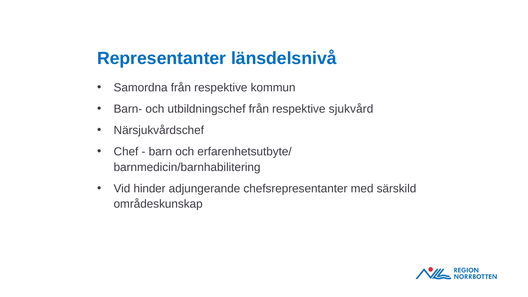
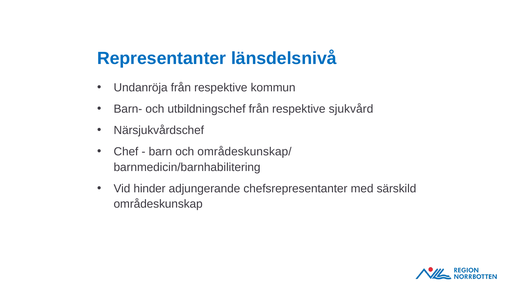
Samordna: Samordna -> Undanröja
erfarenhetsutbyte/: erfarenhetsutbyte/ -> områdeskunskap/
